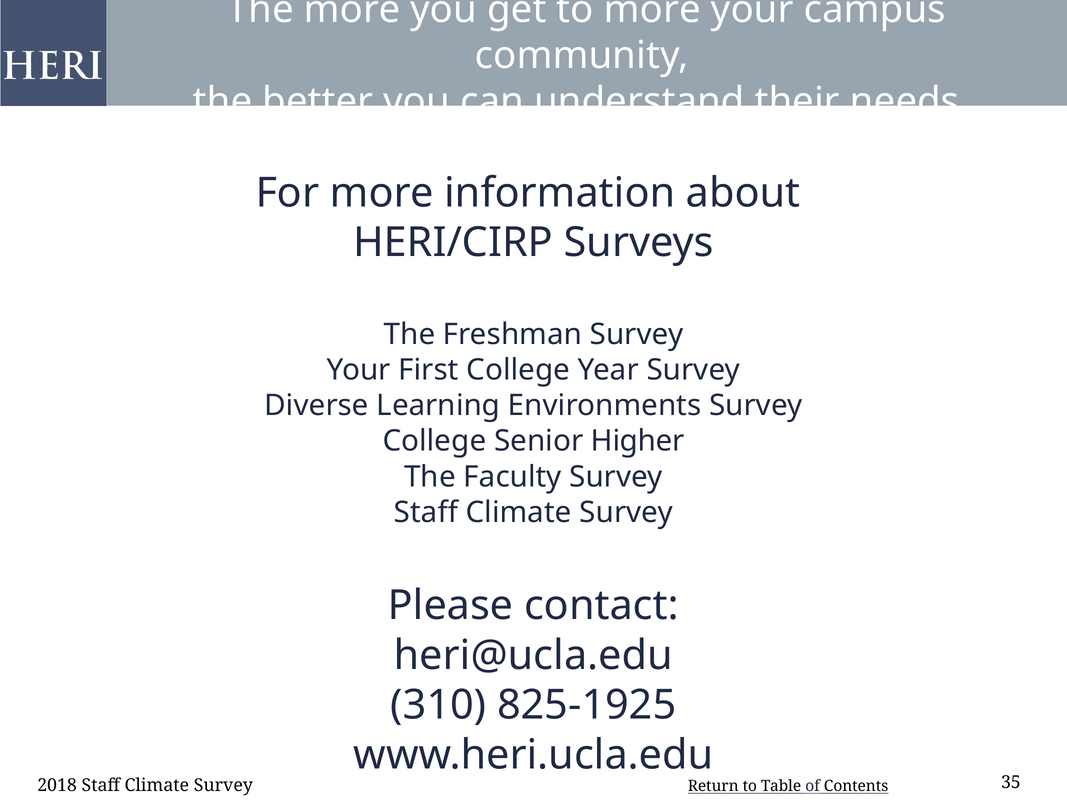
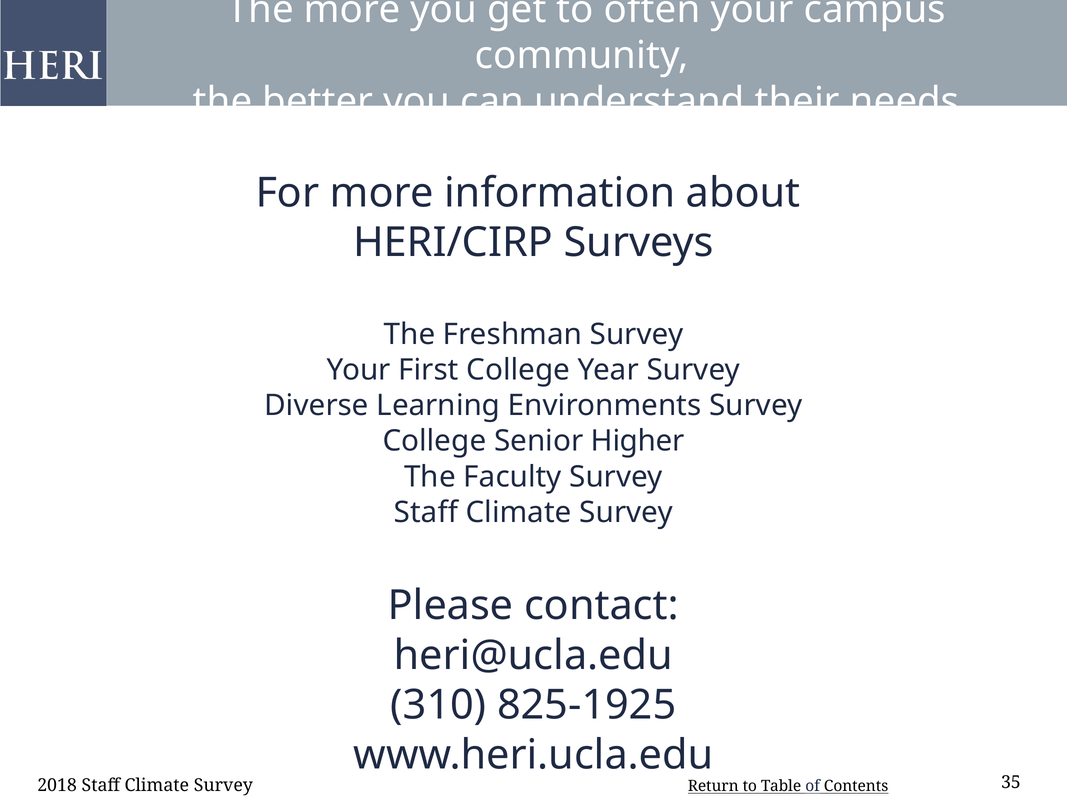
to more: more -> often
